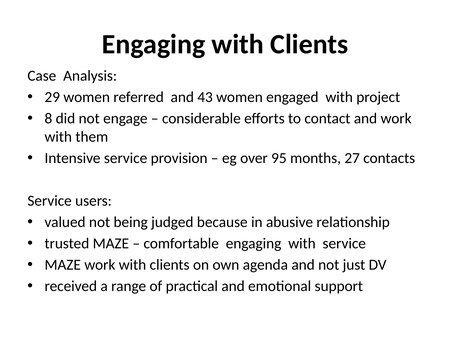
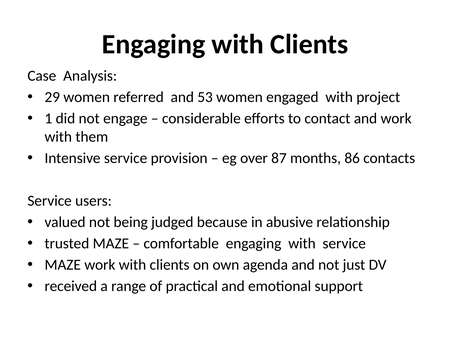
43: 43 -> 53
8: 8 -> 1
95: 95 -> 87
27: 27 -> 86
